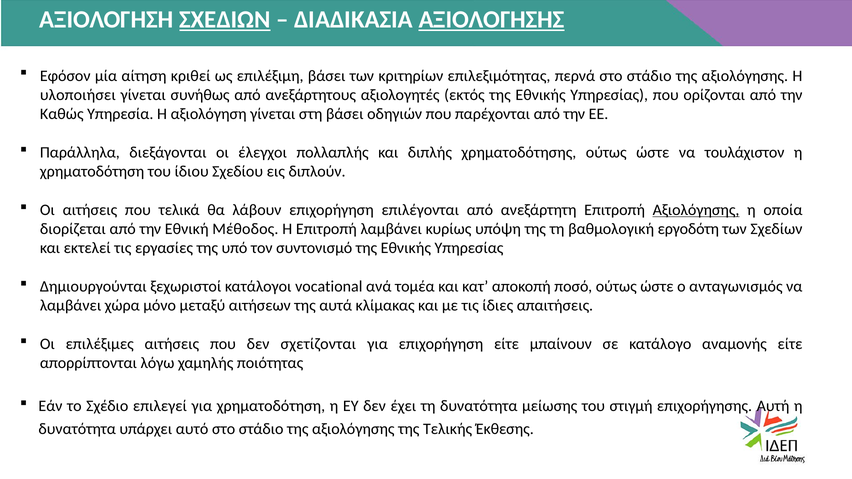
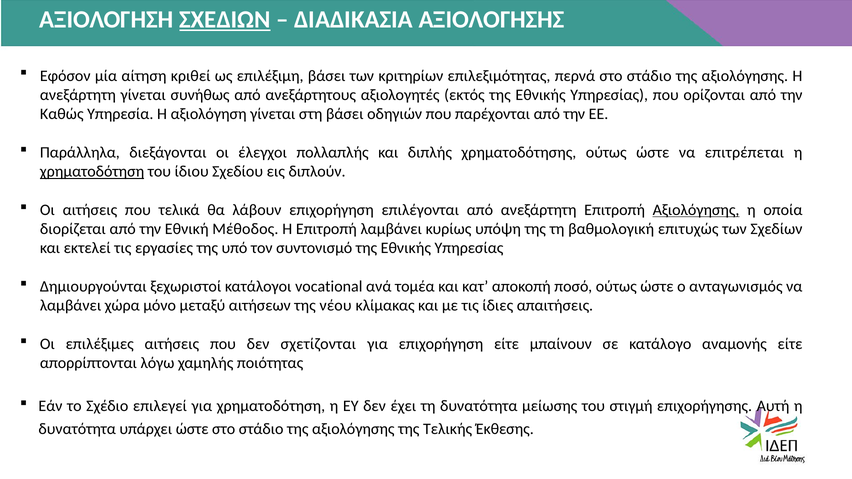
ΑΞΙΟΛΟΓΗΣΗΣ underline: present -> none
υλοποιήσει at (78, 95): υλοποιήσει -> ανεξάρτητη
τουλάχιστον: τουλάχιστον -> επιτρέπεται
χρηματοδότηση at (92, 172) underline: none -> present
εργοδότη: εργοδότη -> επιτυχώς
αυτά: αυτά -> νέου
υπάρχει αυτό: αυτό -> ώστε
